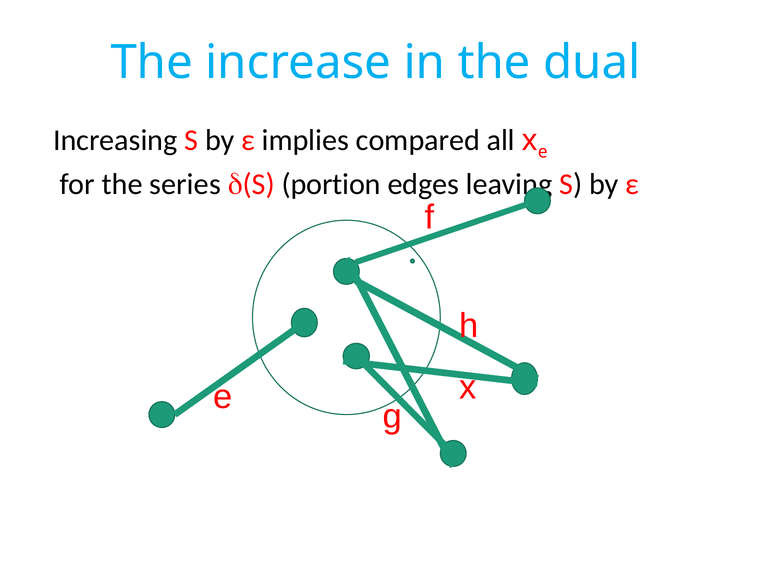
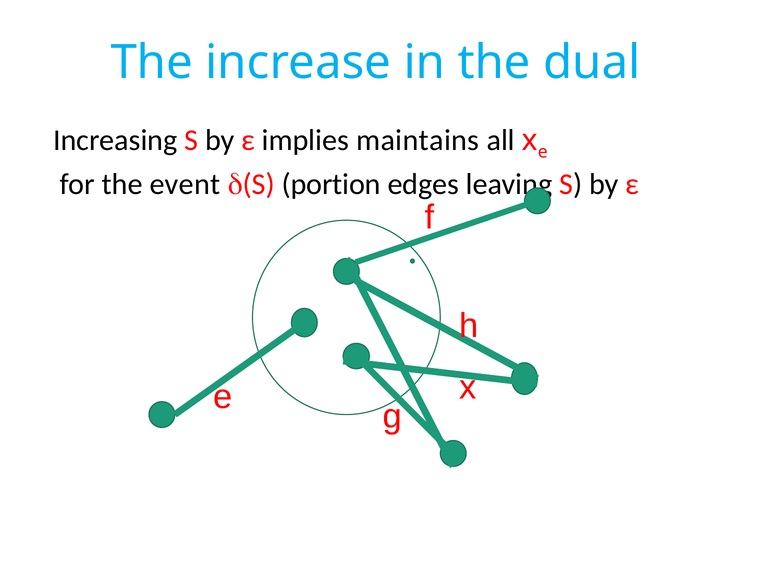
compared: compared -> maintains
series: series -> event
